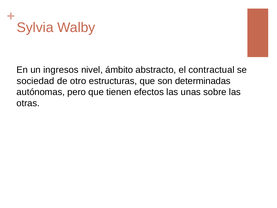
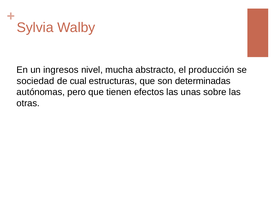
ámbito: ámbito -> mucha
contractual: contractual -> producción
otro: otro -> cual
